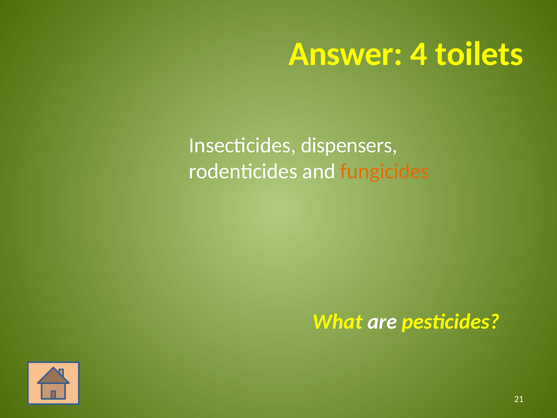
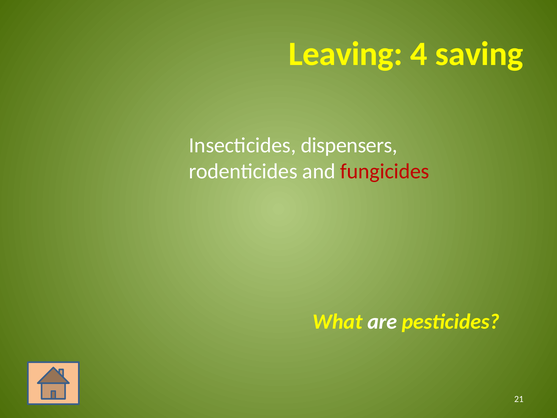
Answer: Answer -> Leaving
toilets: toilets -> saving
fungicides colour: orange -> red
